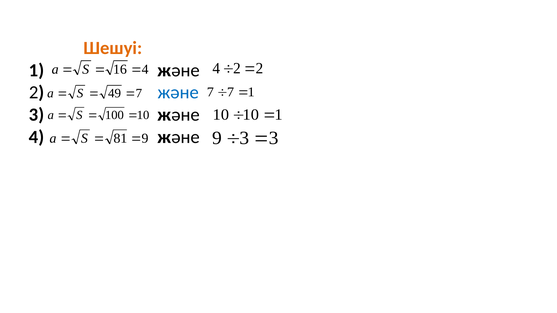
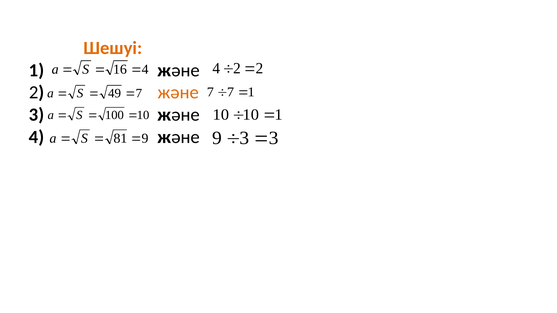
және at (178, 93) colour: blue -> orange
